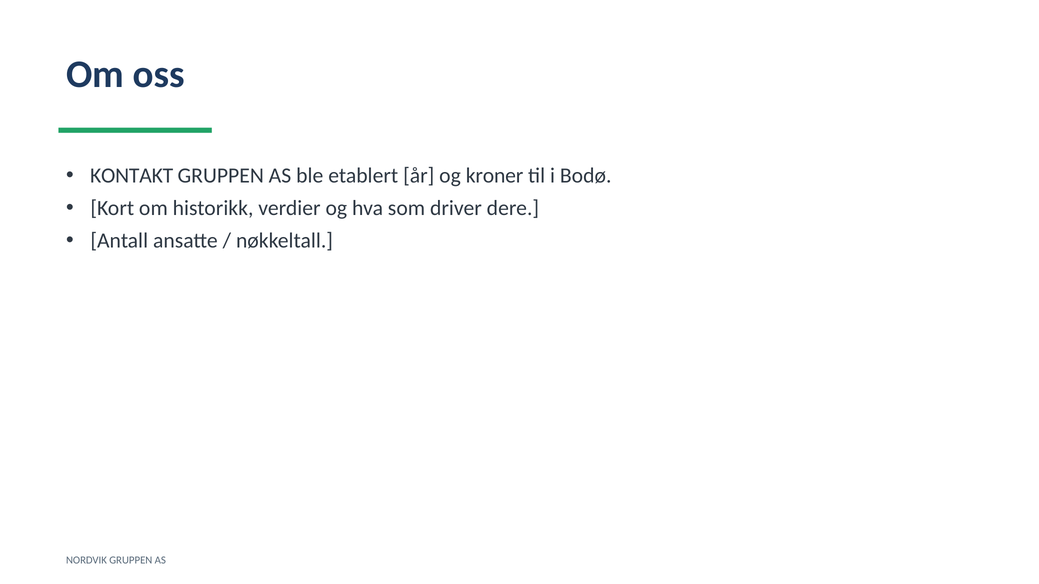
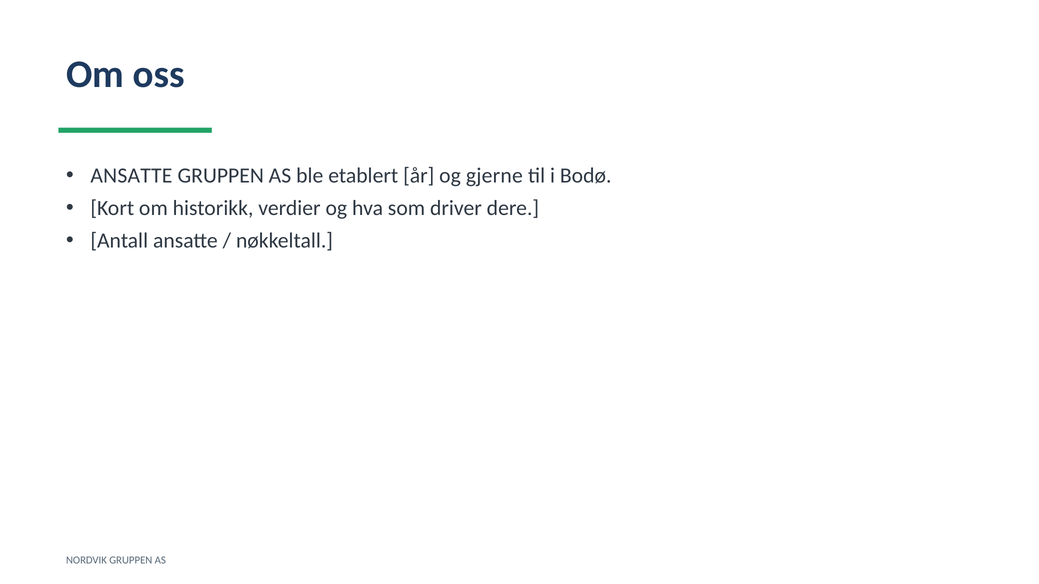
KONTAKT at (132, 176): KONTAKT -> ANSATTE
kroner: kroner -> gjerne
